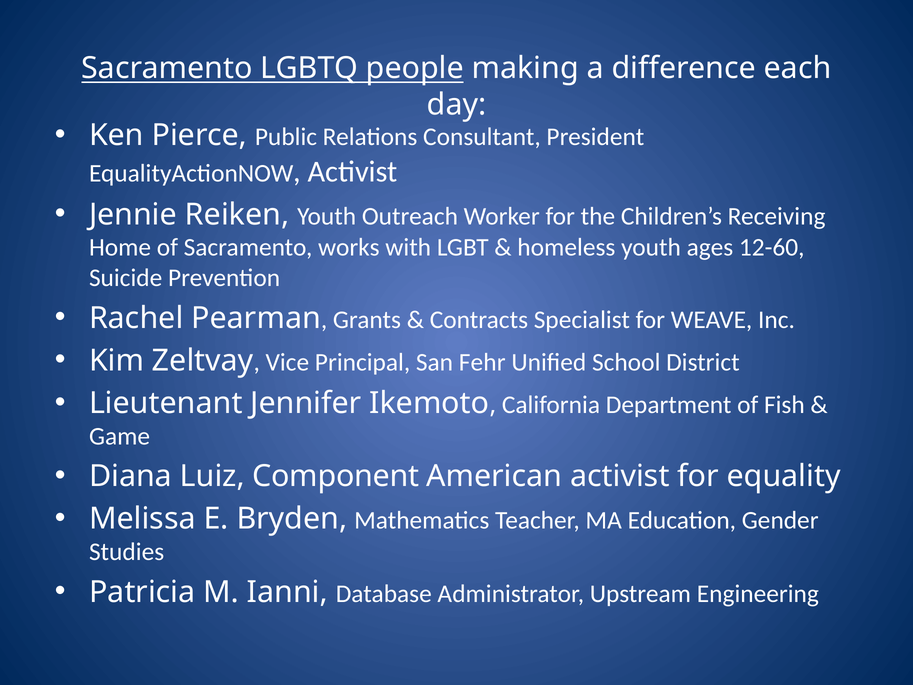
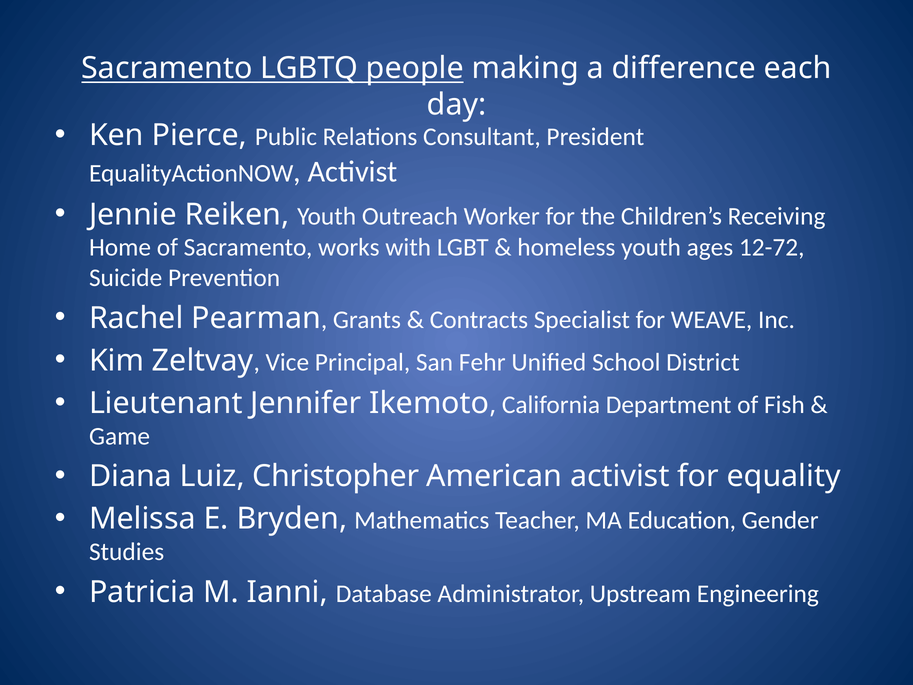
12-60: 12-60 -> 12-72
Component: Component -> Christopher
